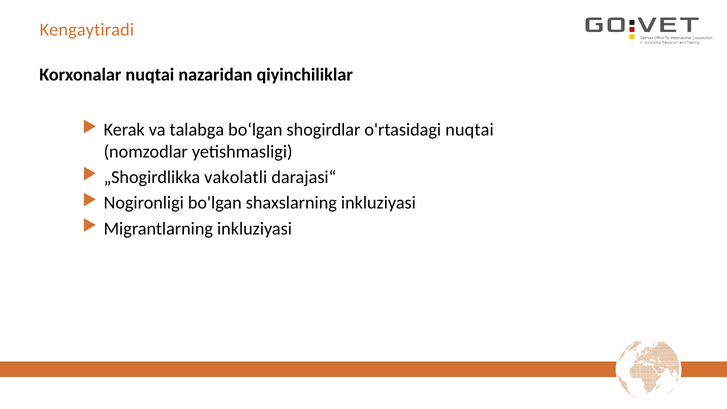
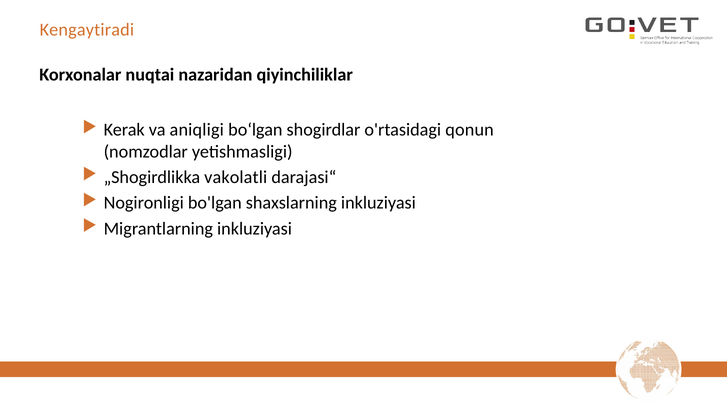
talabga: talabga -> aniqligi
o'rtasidagi nuqtai: nuqtai -> qonun
